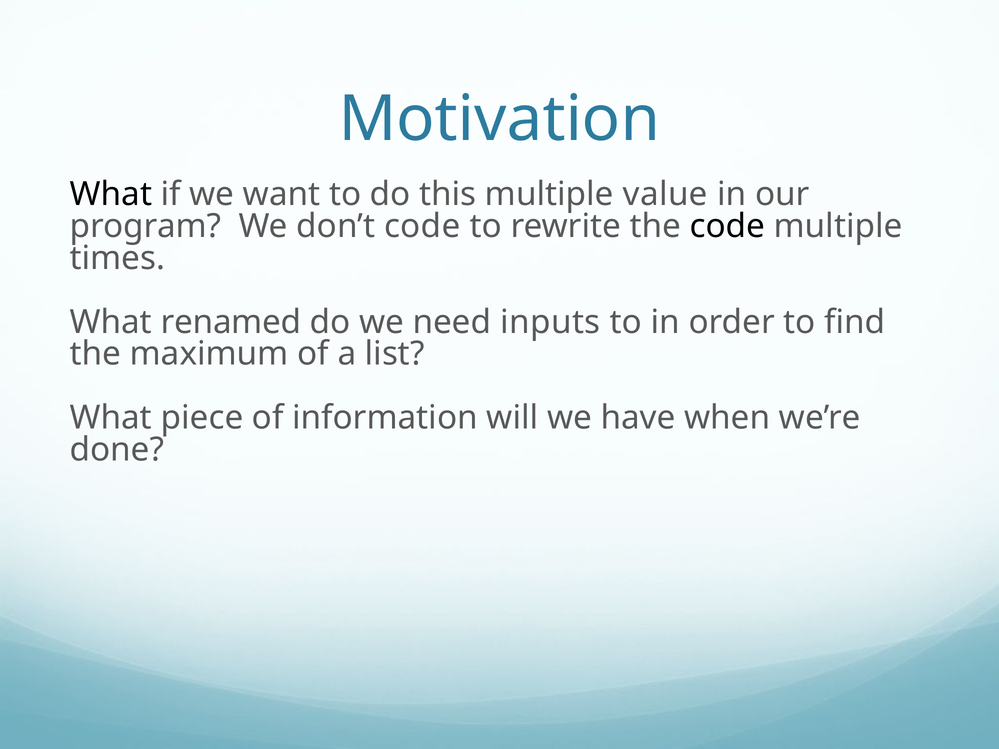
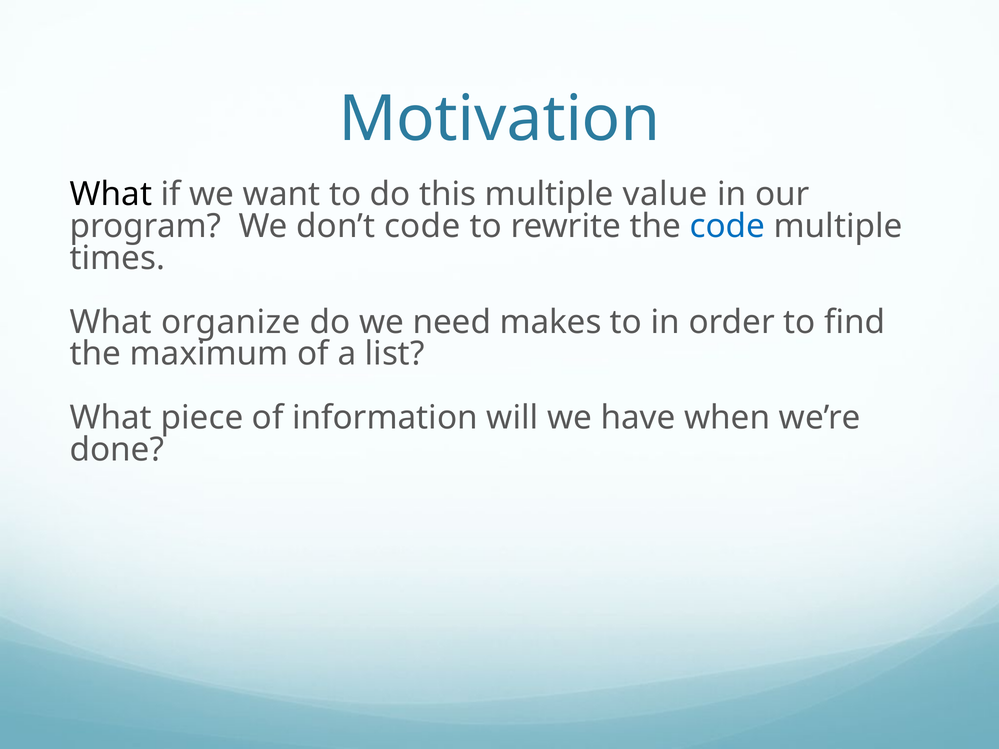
code at (727, 226) colour: black -> blue
renamed: renamed -> organize
inputs: inputs -> makes
